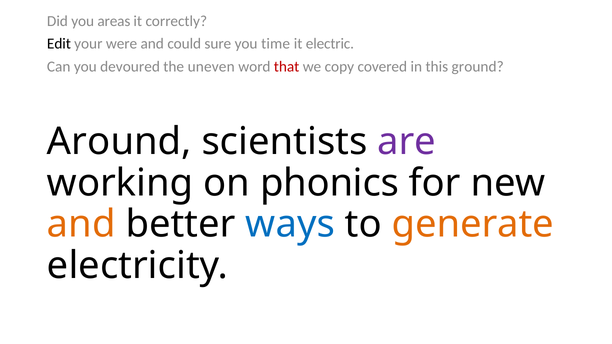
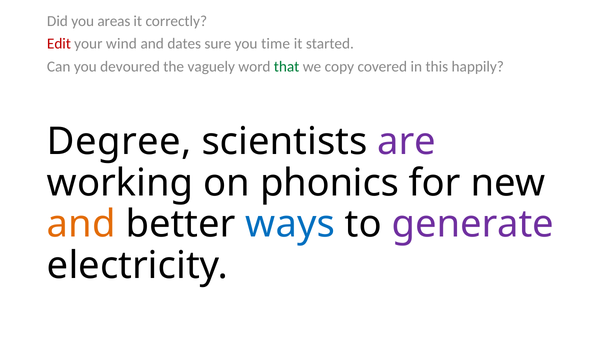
Edit colour: black -> red
were: were -> wind
could: could -> dates
electric: electric -> started
uneven: uneven -> vaguely
that colour: red -> green
ground: ground -> happily
Around: Around -> Degree
generate colour: orange -> purple
